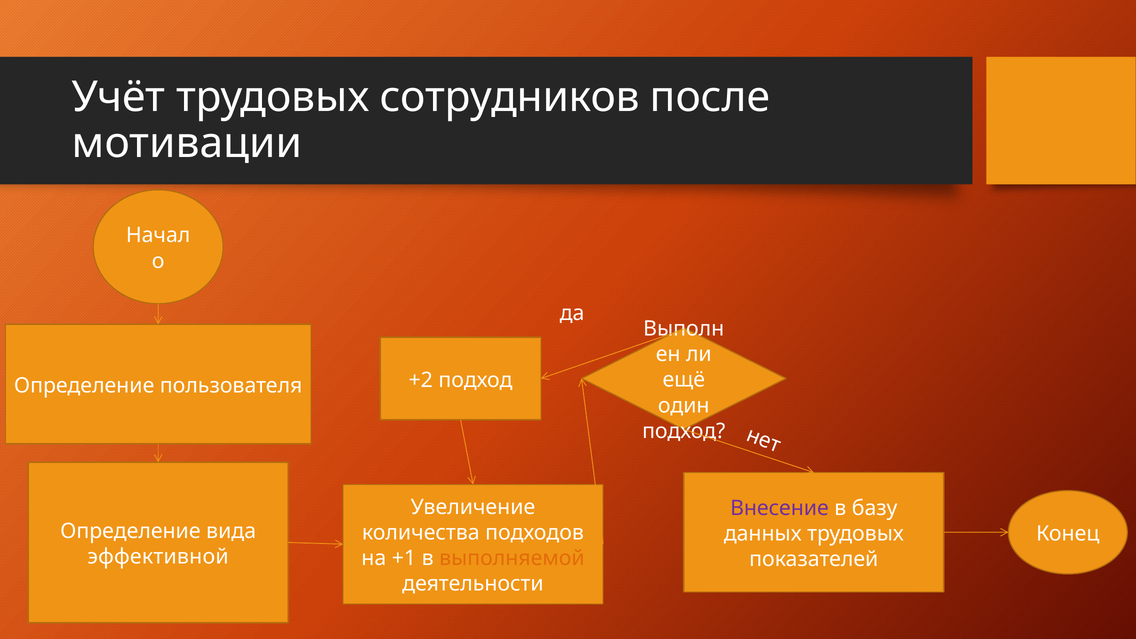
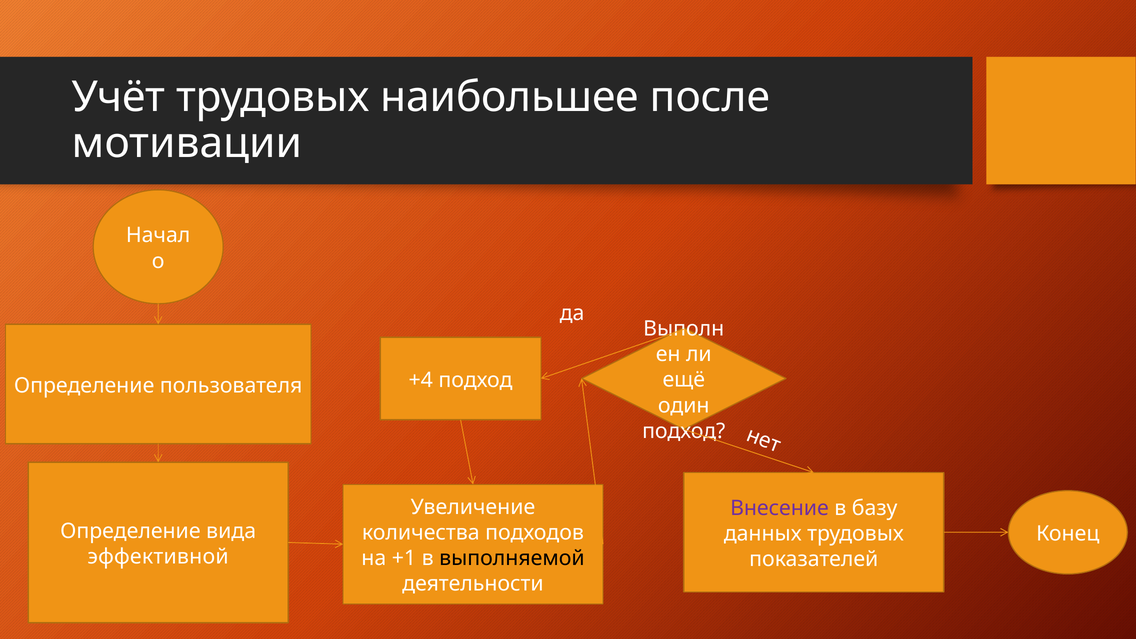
сотрудников: сотрудников -> наибольшее
+2: +2 -> +4
выполняемой colour: orange -> black
